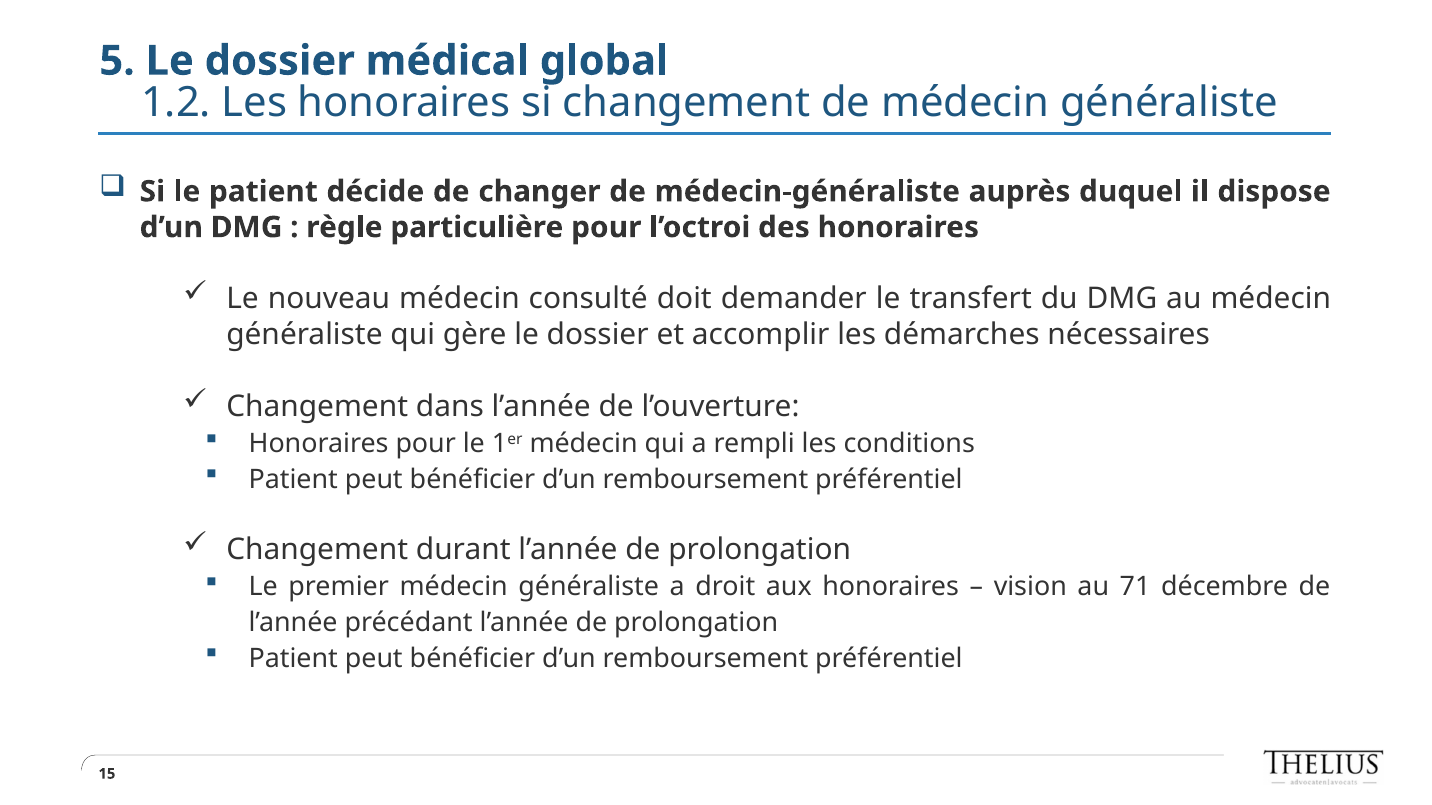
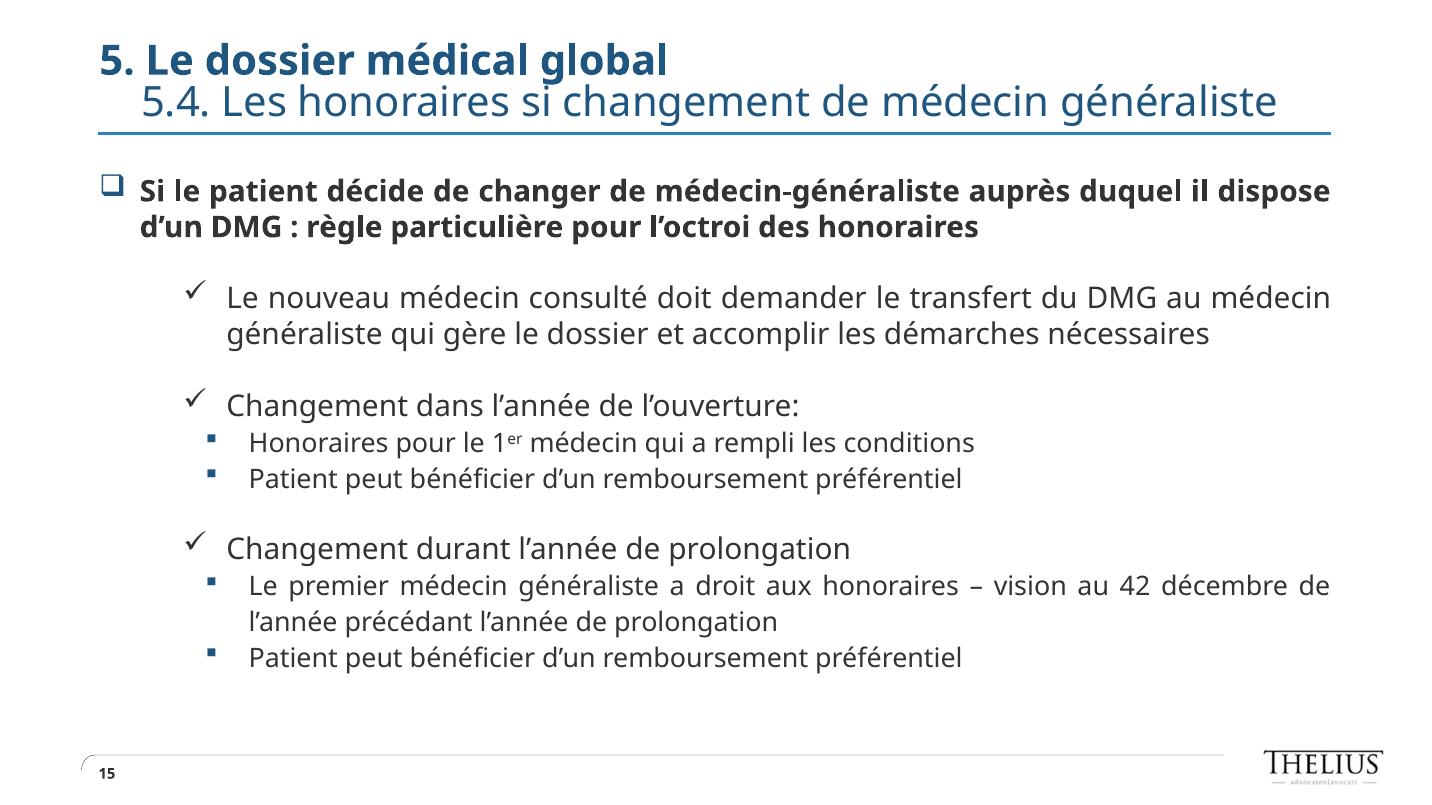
1.2: 1.2 -> 5.4
71: 71 -> 42
